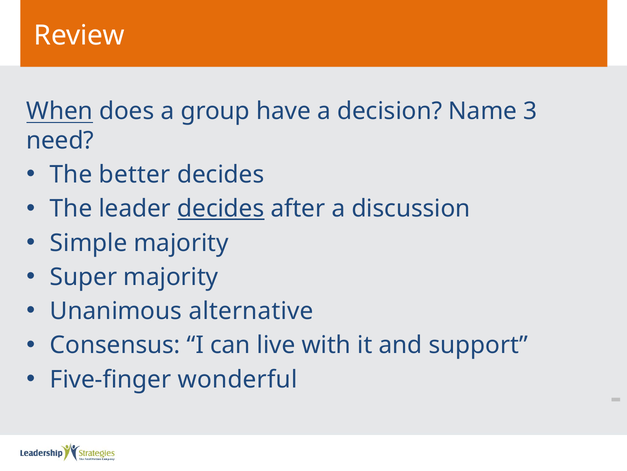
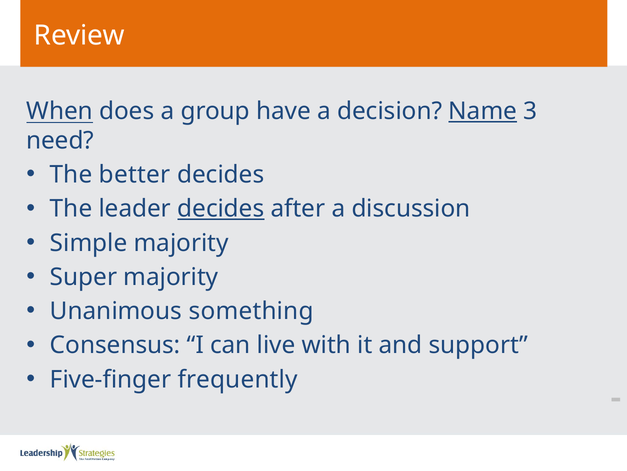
Name underline: none -> present
alternative: alternative -> something
wonderful: wonderful -> frequently
